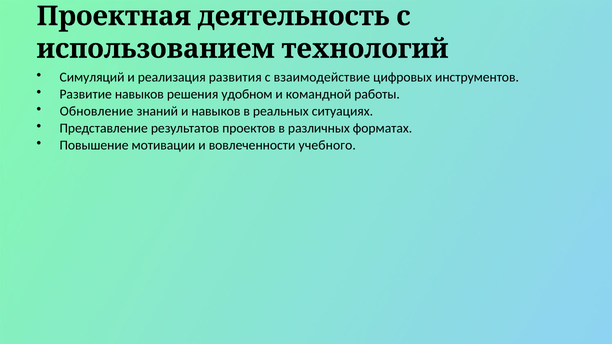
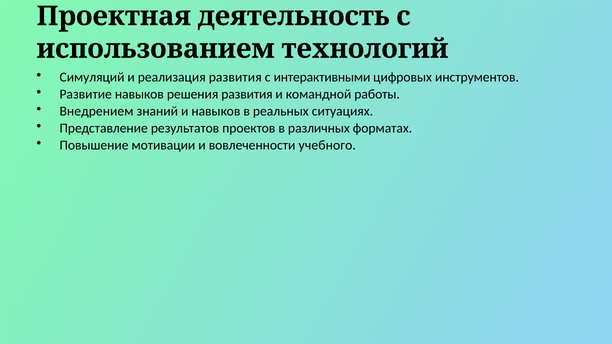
взаимодействие: взаимодействие -> интерактивными
решения удобном: удобном -> развития
Обновление: Обновление -> Внедрением
